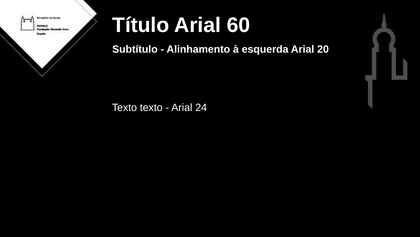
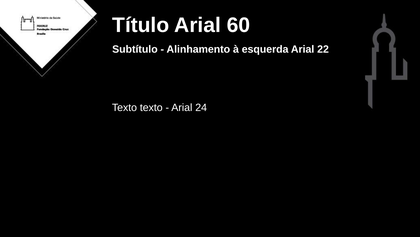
20: 20 -> 22
